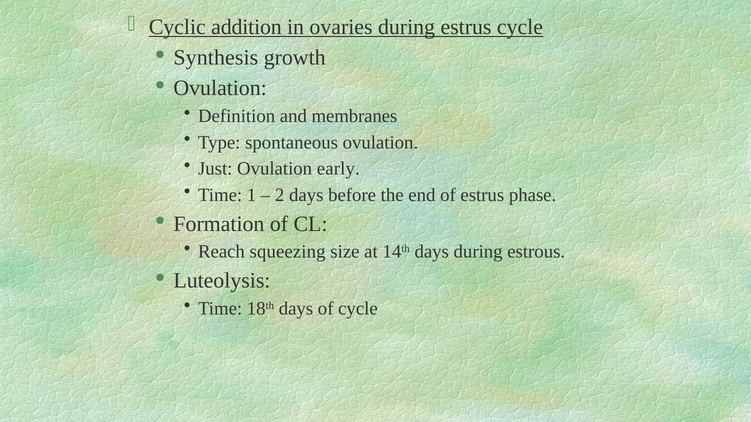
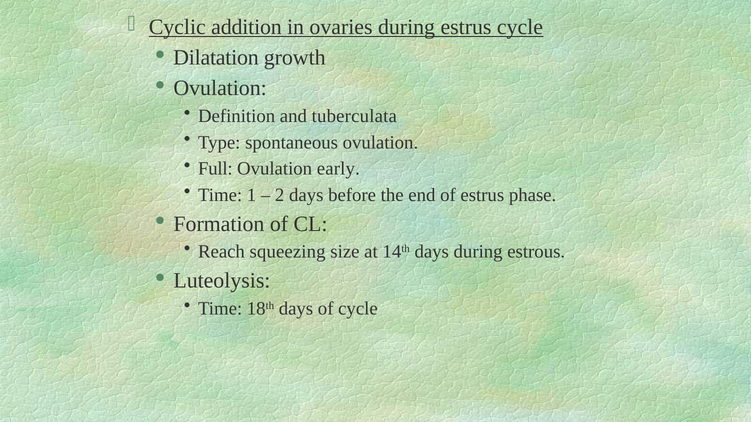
Synthesis: Synthesis -> Dilatation
membranes: membranes -> tuberculata
Just: Just -> Full
